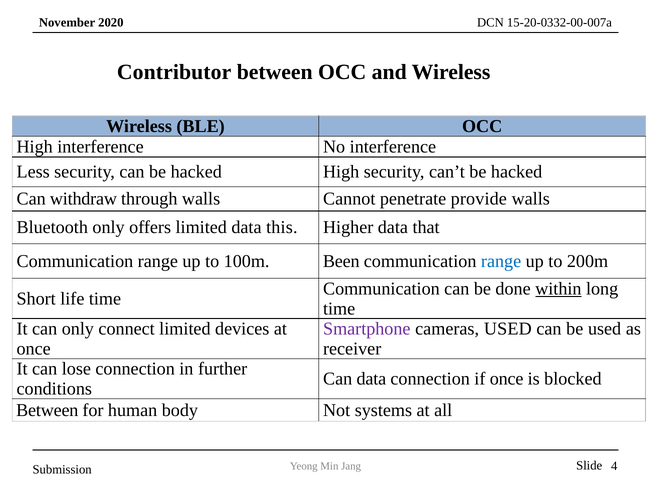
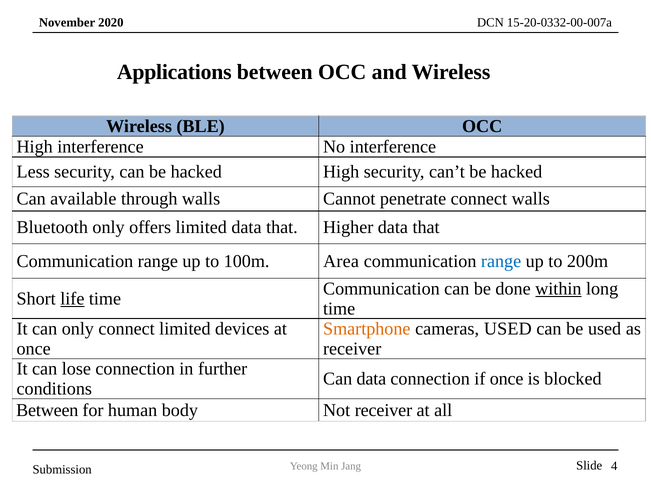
Contributor: Contributor -> Applications
withdraw: withdraw -> available
penetrate provide: provide -> connect
limited data this: this -> that
Been: Been -> Area
life underline: none -> present
Smartphone colour: purple -> orange
Not systems: systems -> receiver
